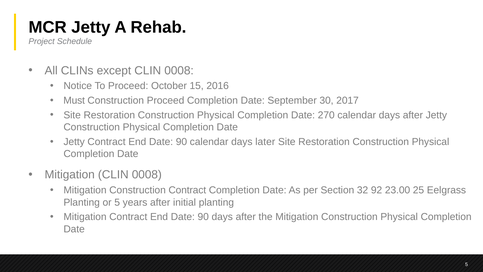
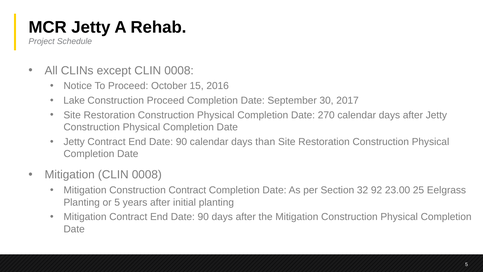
Must: Must -> Lake
later: later -> than
